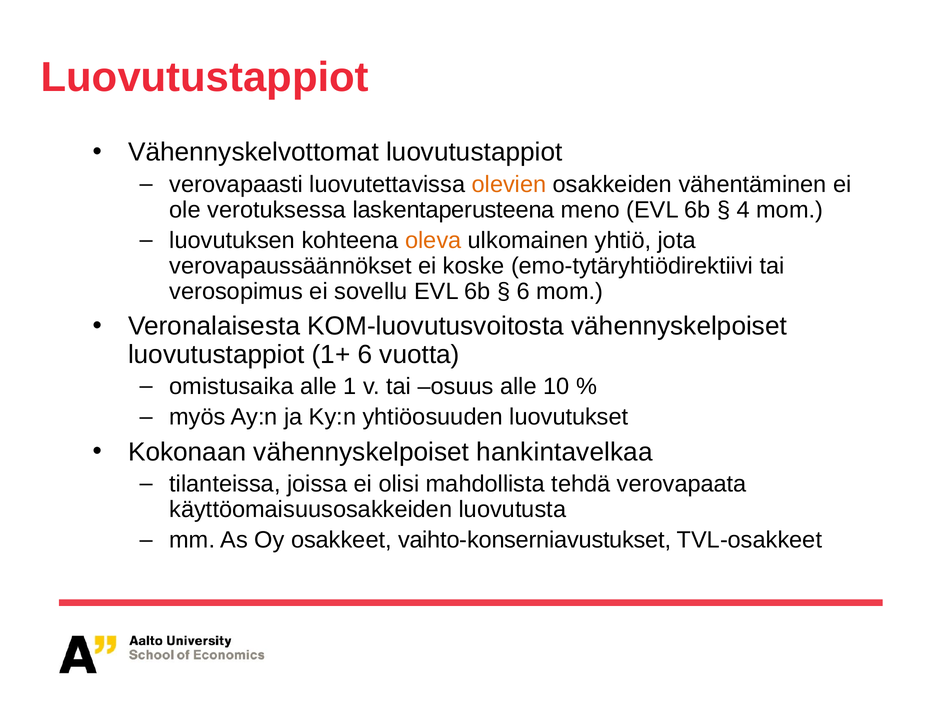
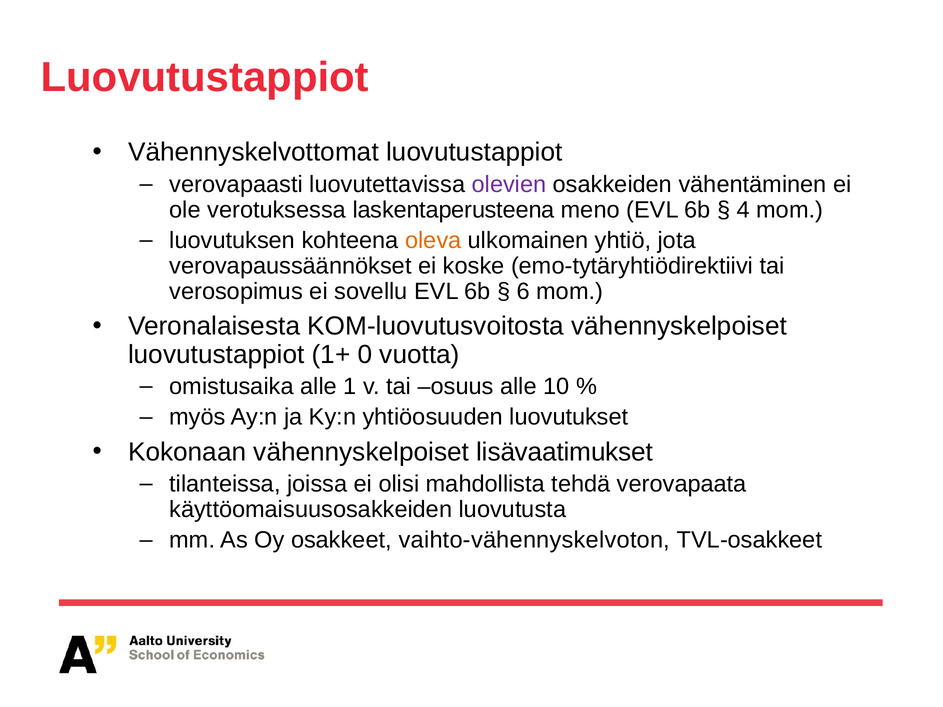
olevien colour: orange -> purple
1+ 6: 6 -> 0
hankintavelkaa: hankintavelkaa -> lisävaatimukset
vaihto-konserniavustukset: vaihto-konserniavustukset -> vaihto-vähennyskelvoton
